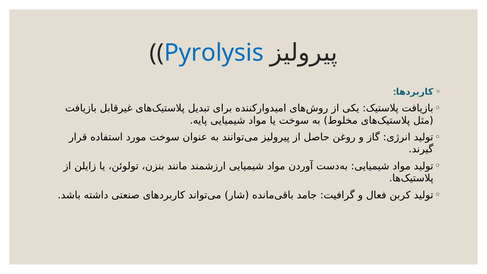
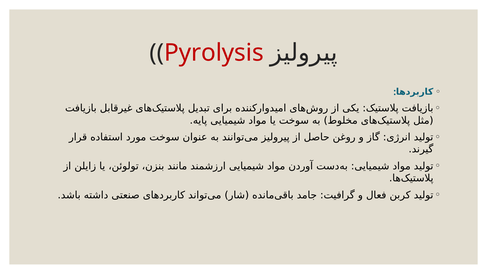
Pyrolysis colour: blue -> red
